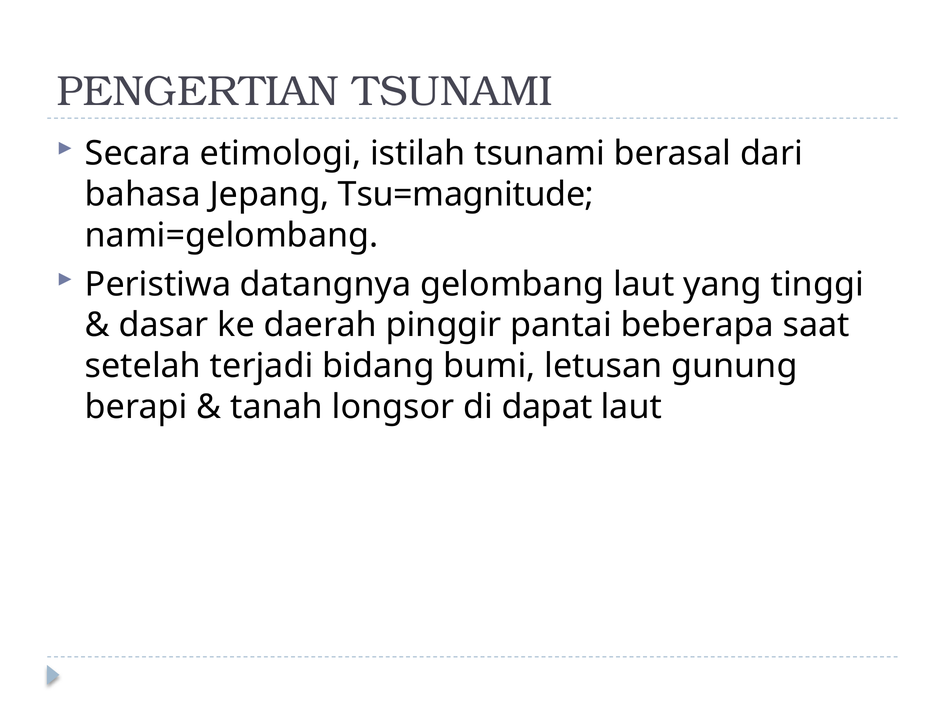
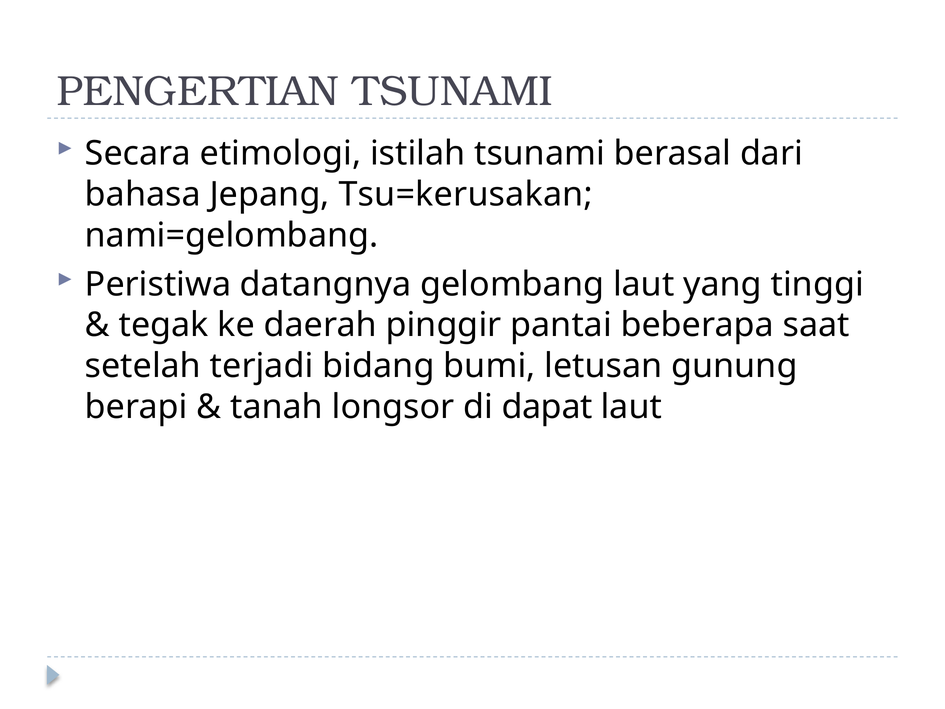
Tsu=magnitude: Tsu=magnitude -> Tsu=kerusakan
dasar: dasar -> tegak
